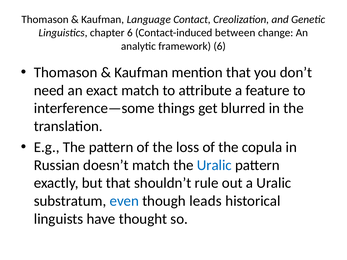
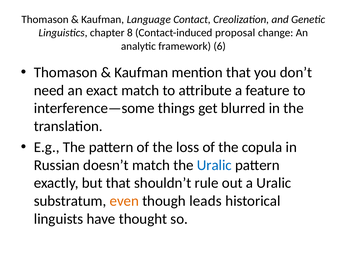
chapter 6: 6 -> 8
between: between -> proposal
even colour: blue -> orange
